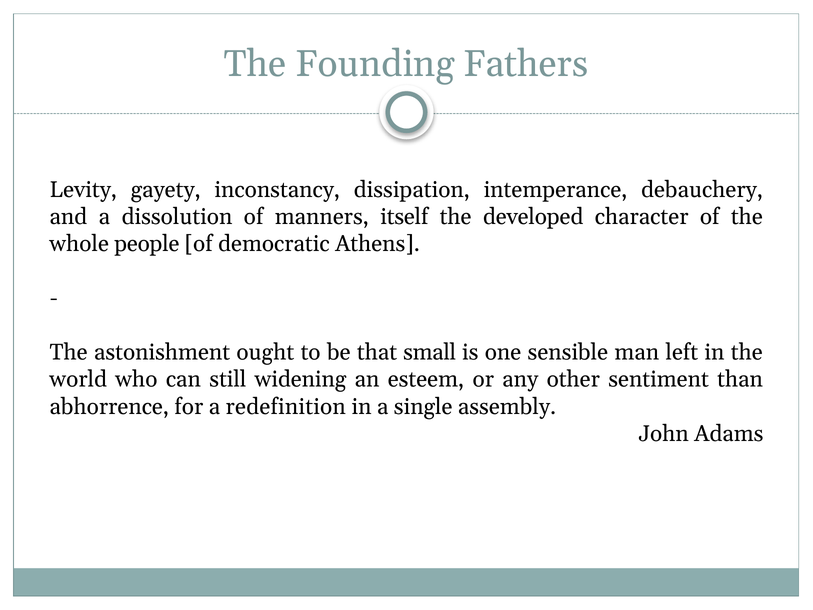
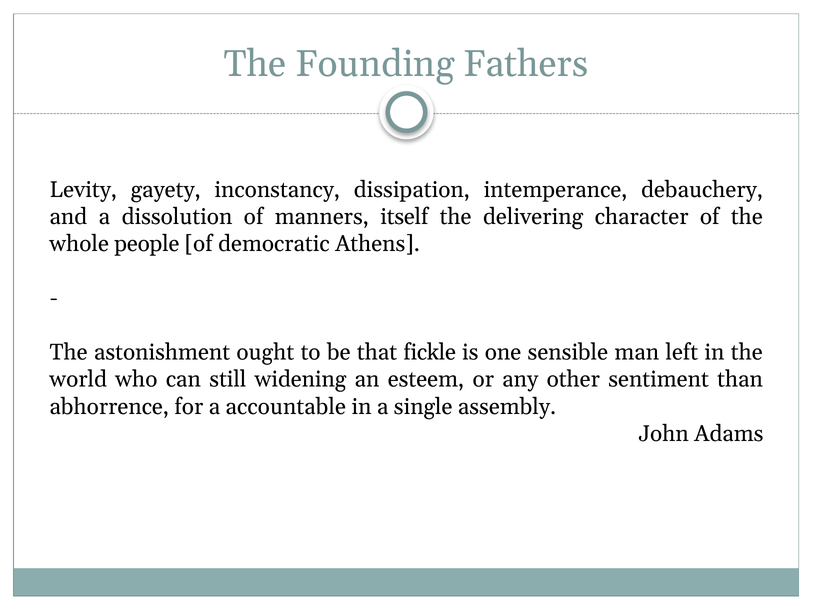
developed: developed -> delivering
small: small -> fickle
redefinition: redefinition -> accountable
